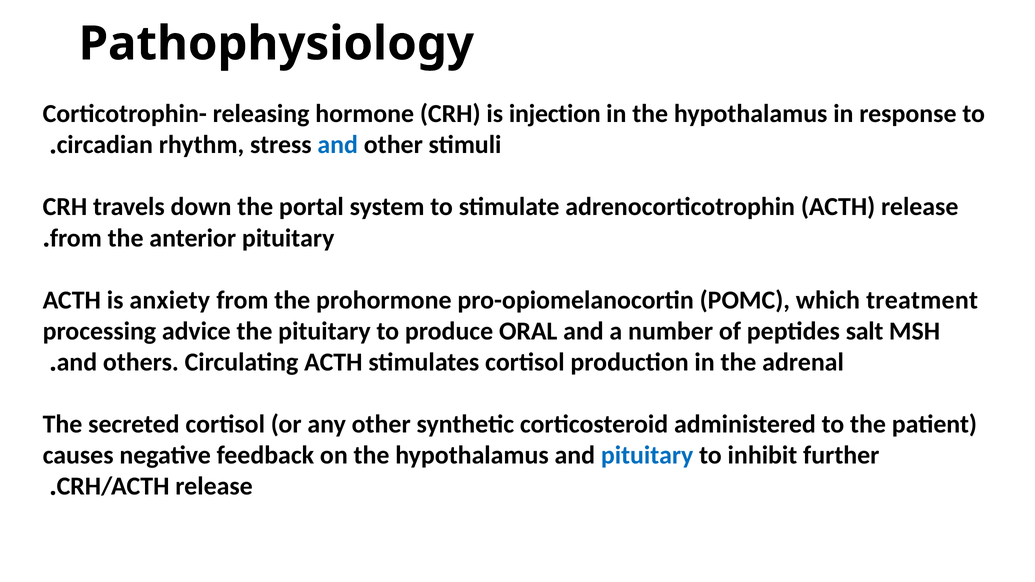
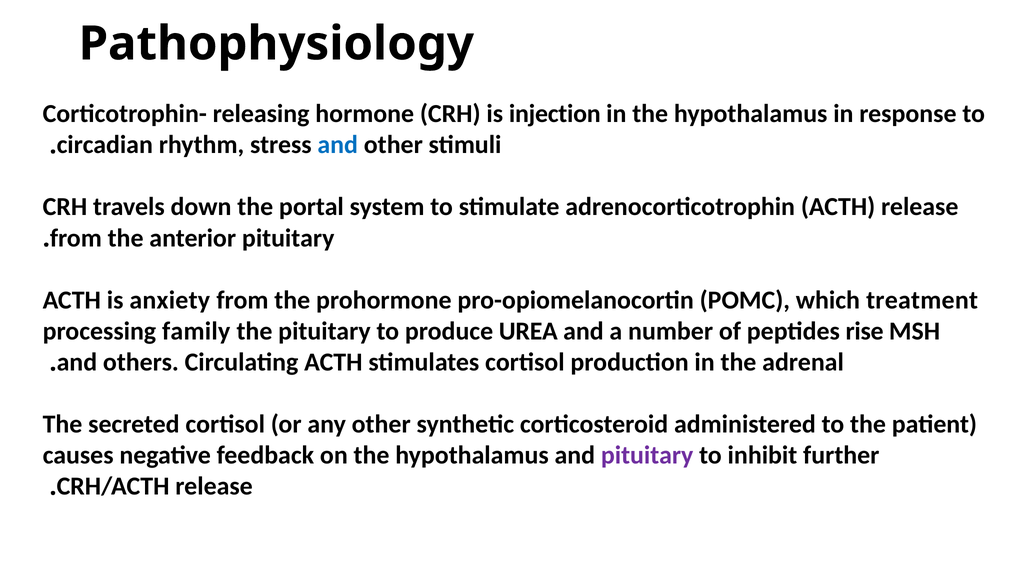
advice: advice -> family
ORAL: ORAL -> UREA
salt: salt -> rise
pituitary at (647, 455) colour: blue -> purple
